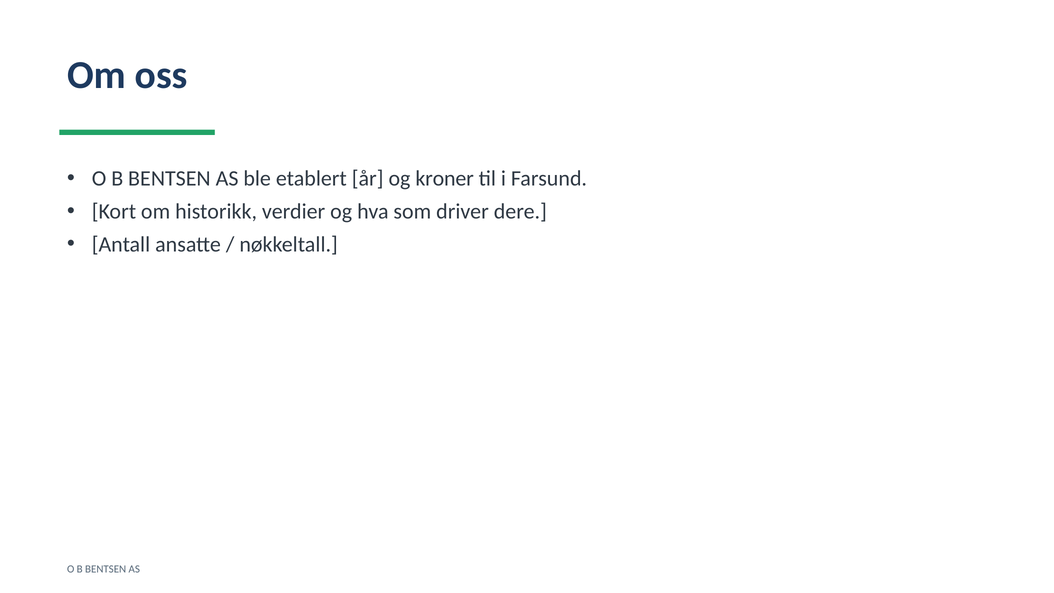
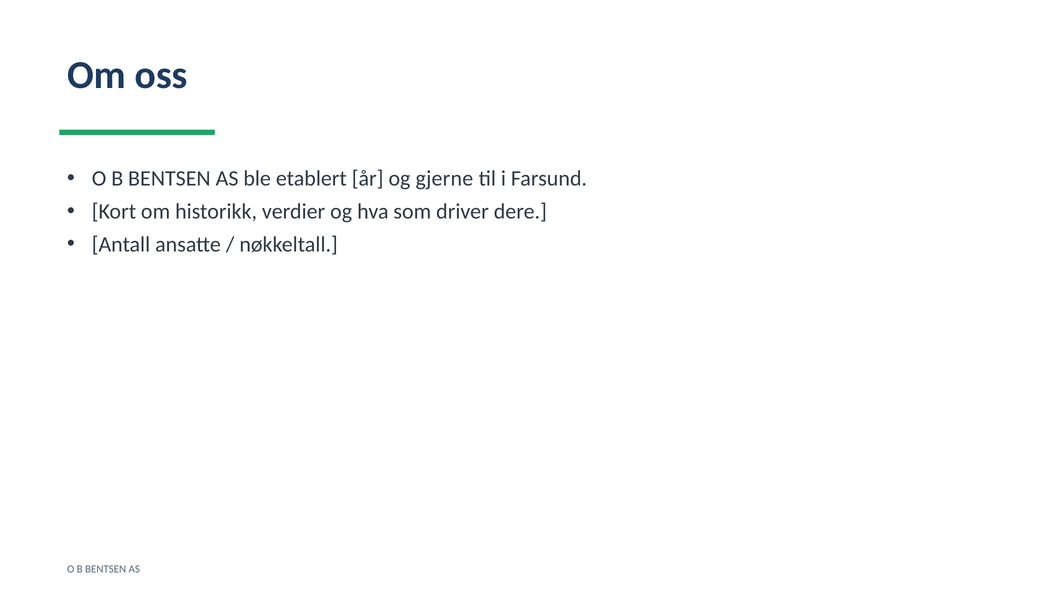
kroner: kroner -> gjerne
